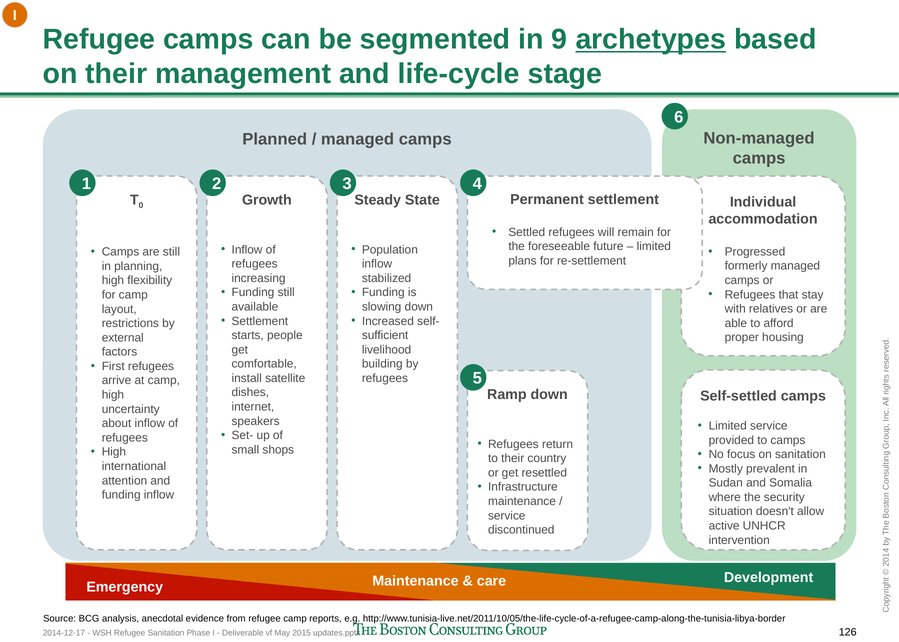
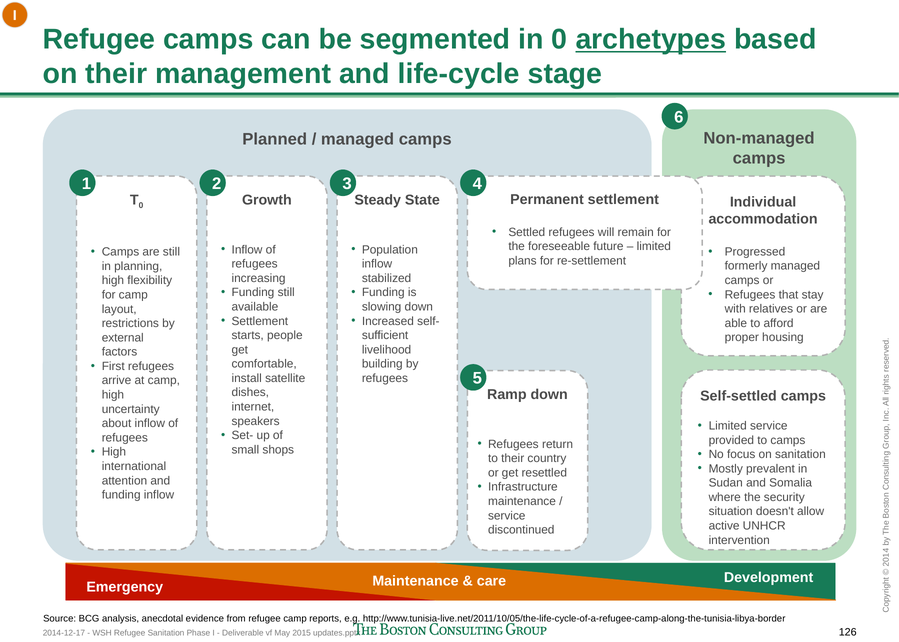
in 9: 9 -> 0
